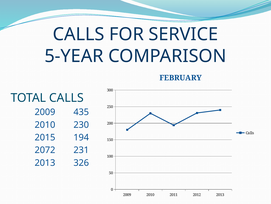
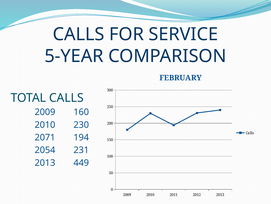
435: 435 -> 160
2015: 2015 -> 2071
2072: 2072 -> 2054
326: 326 -> 449
